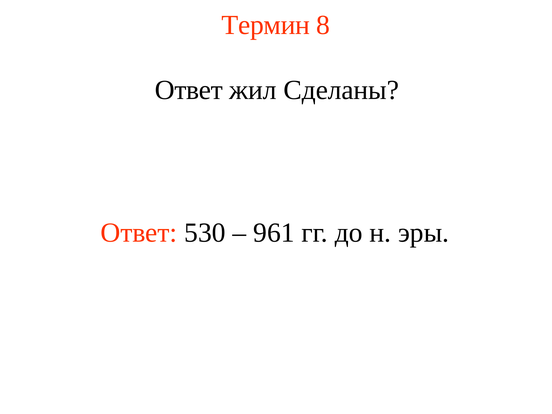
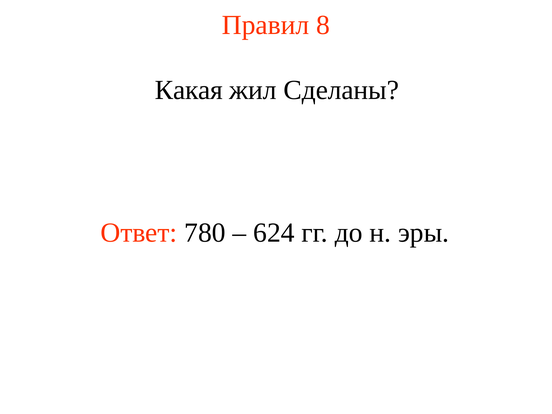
Термин: Термин -> Правил
Ответ at (189, 90): Ответ -> Какая
530: 530 -> 780
961: 961 -> 624
